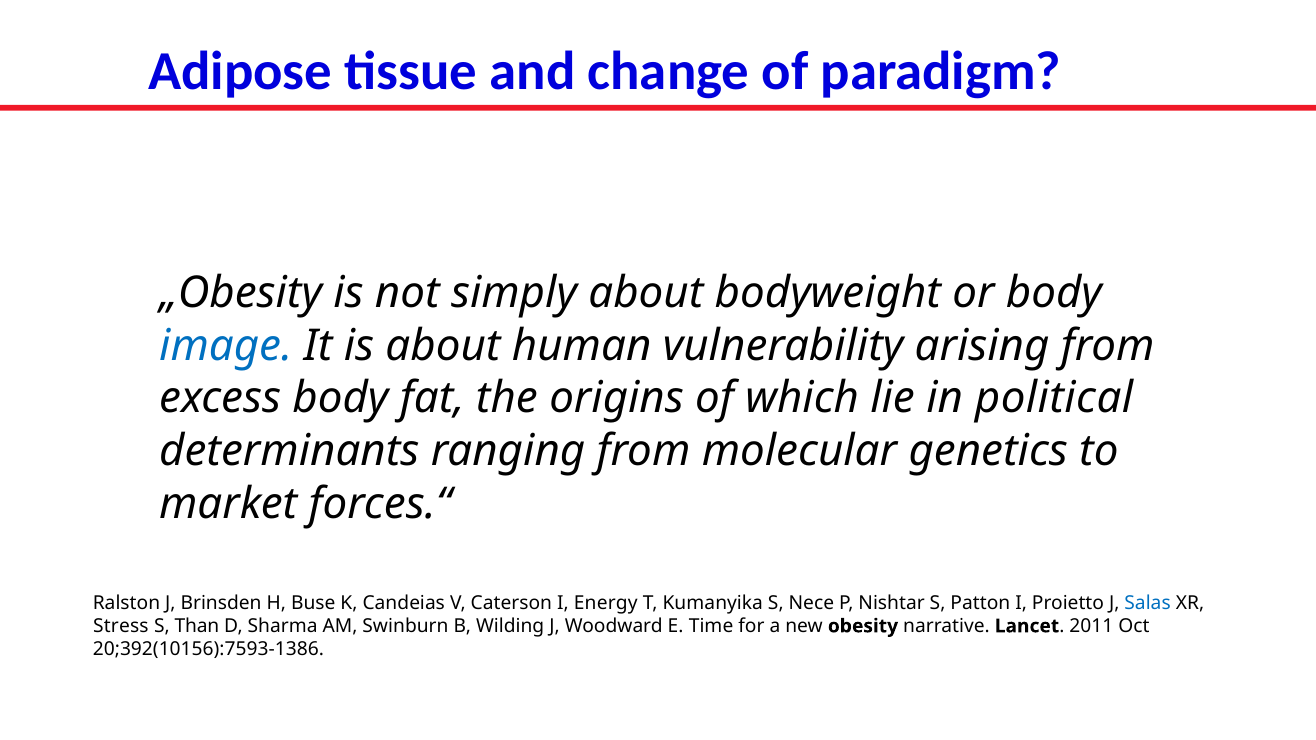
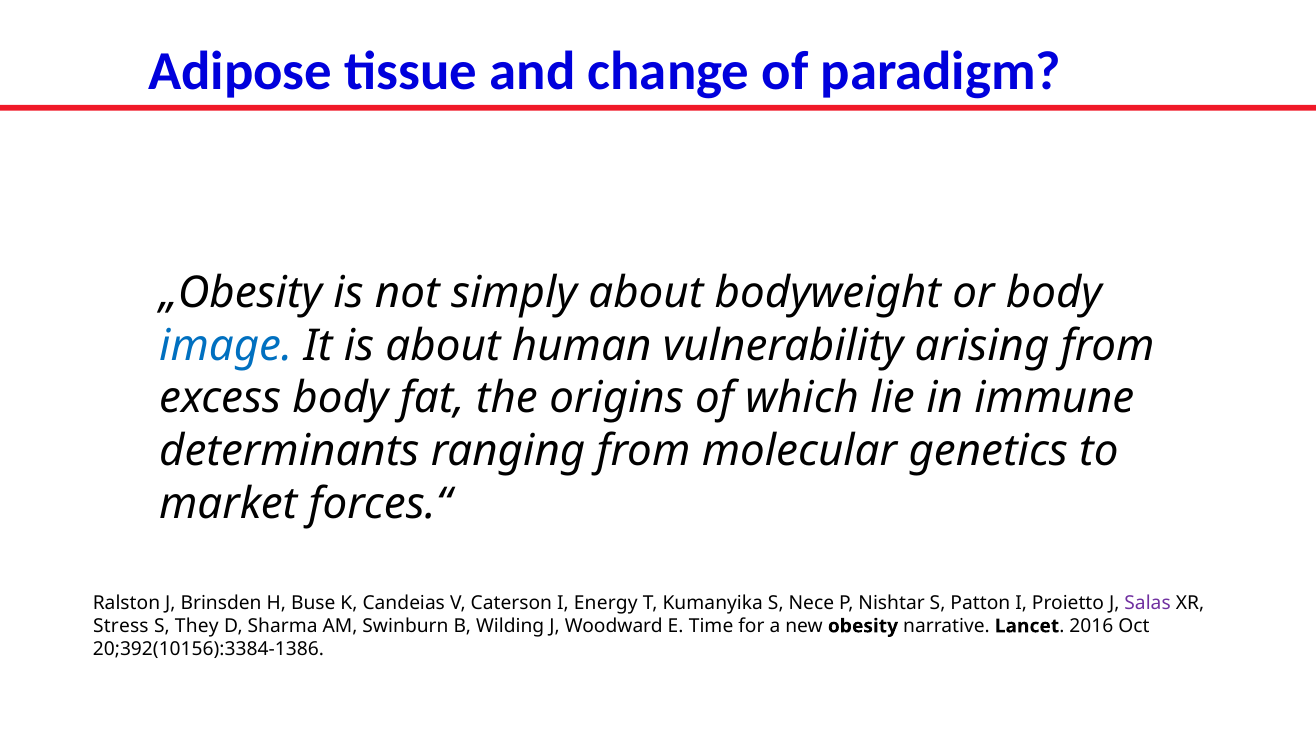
political: political -> immune
Salas colour: blue -> purple
Than: Than -> They
2011: 2011 -> 2016
20;392(10156):7593-1386: 20;392(10156):7593-1386 -> 20;392(10156):3384-1386
